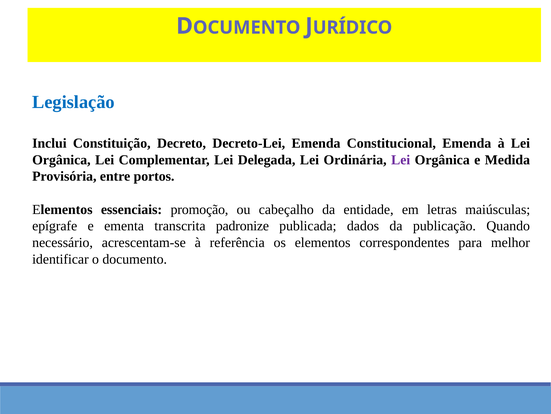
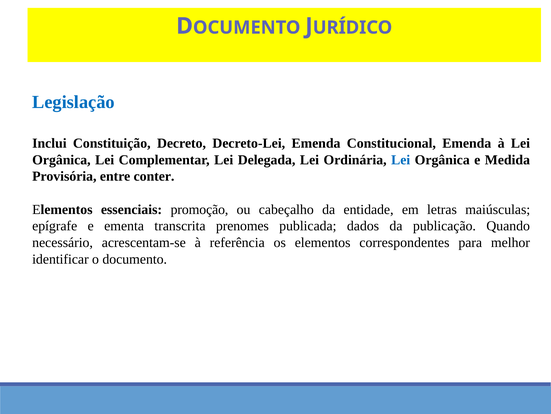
Lei at (401, 160) colour: purple -> blue
portos: portos -> conter
padronize: padronize -> prenomes
